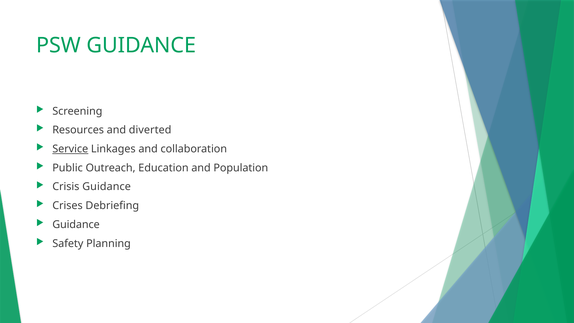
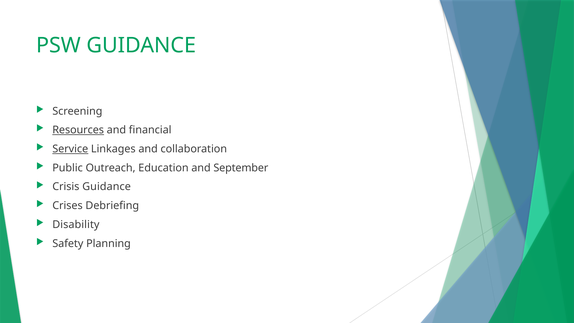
Resources underline: none -> present
diverted: diverted -> financial
Population: Population -> September
Guidance at (76, 224): Guidance -> Disability
